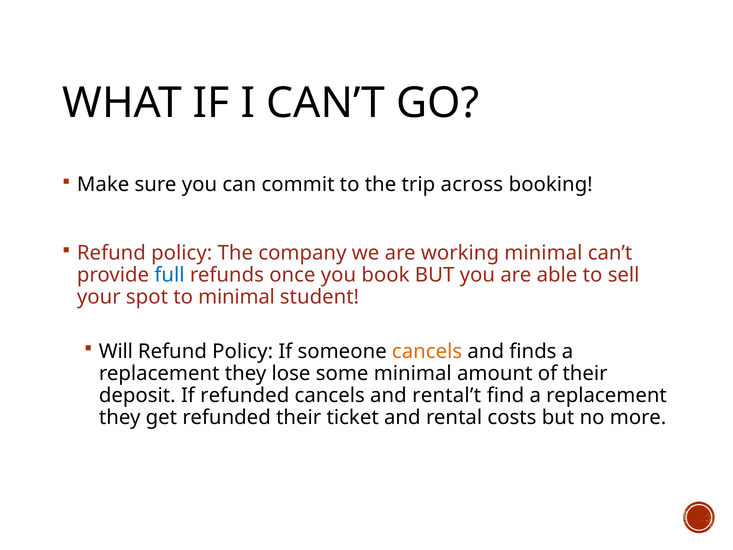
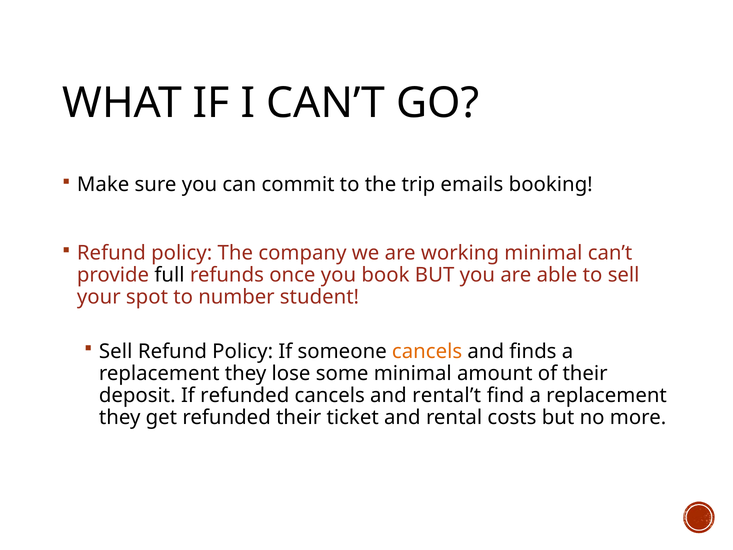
across: across -> emails
full colour: blue -> black
to minimal: minimal -> number
Will at (116, 351): Will -> Sell
